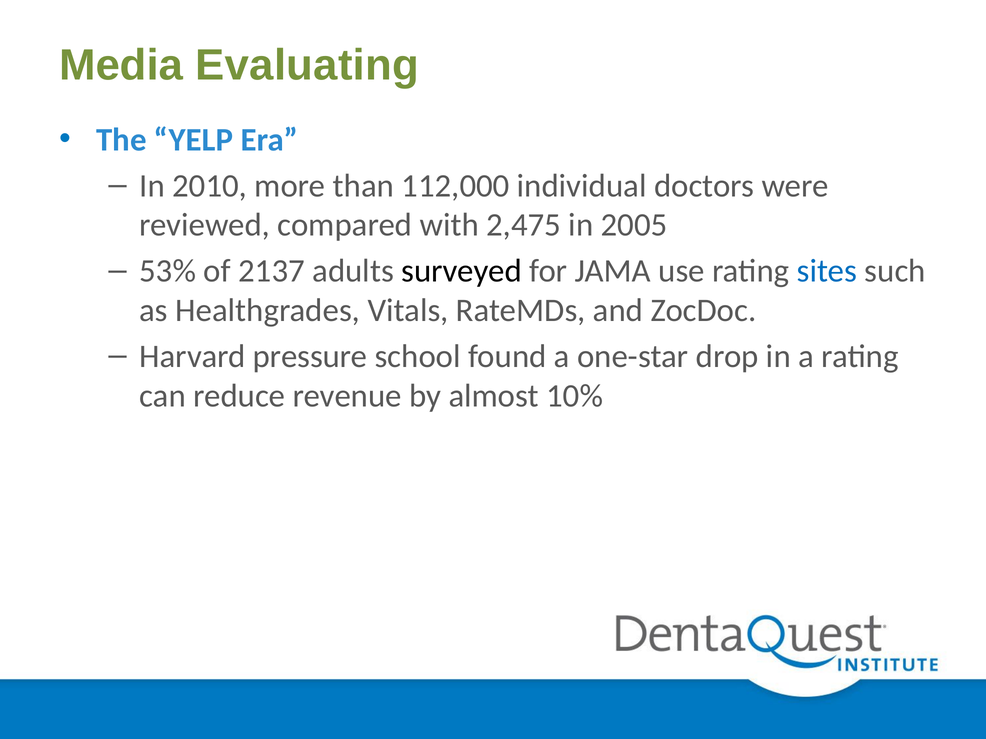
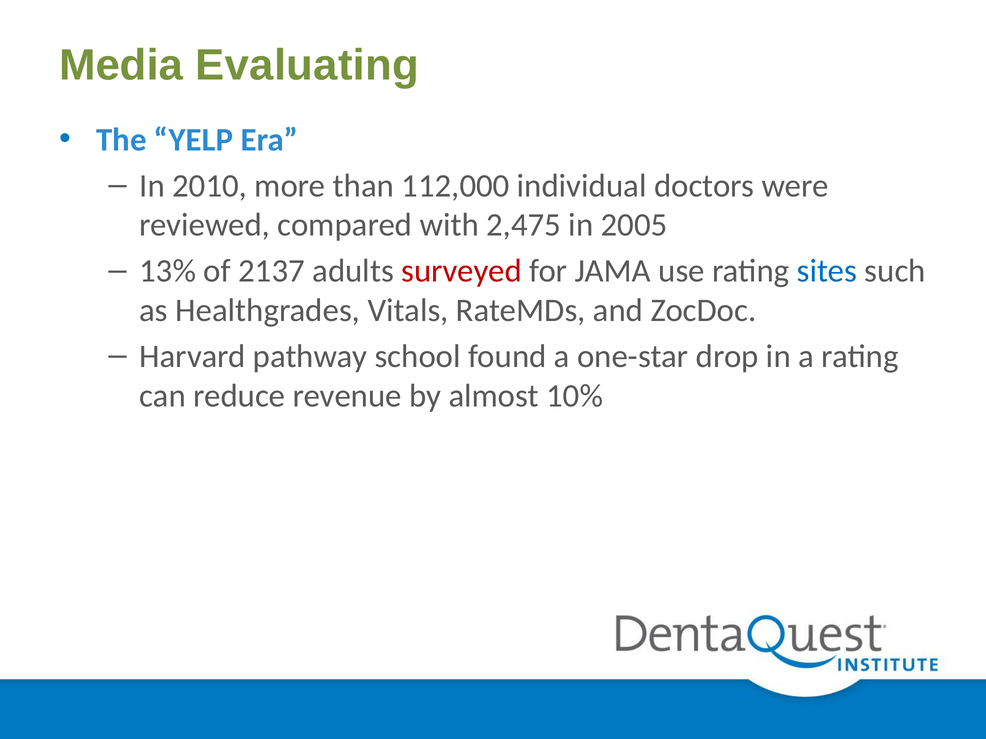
53%: 53% -> 13%
surveyed colour: black -> red
pressure: pressure -> pathway
